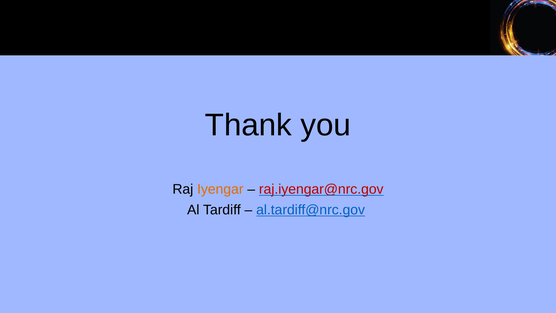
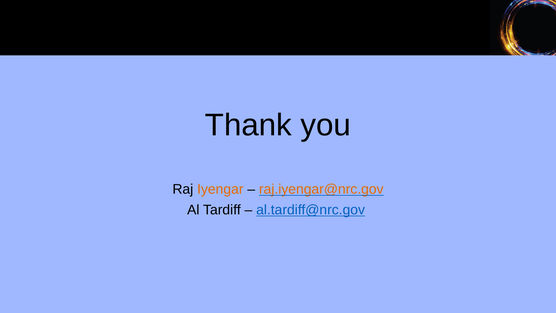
raj.iyengar@nrc.gov colour: red -> orange
